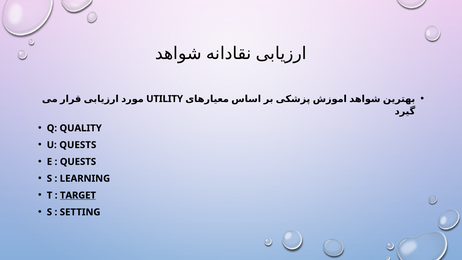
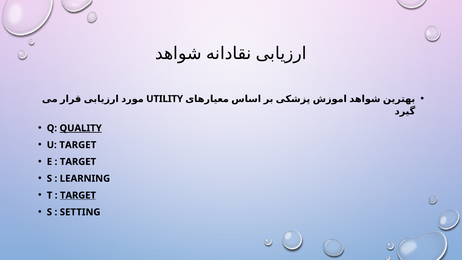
QUALITY underline: none -> present
U QUESTS: QUESTS -> TARGET
QUESTS at (78, 162): QUESTS -> TARGET
